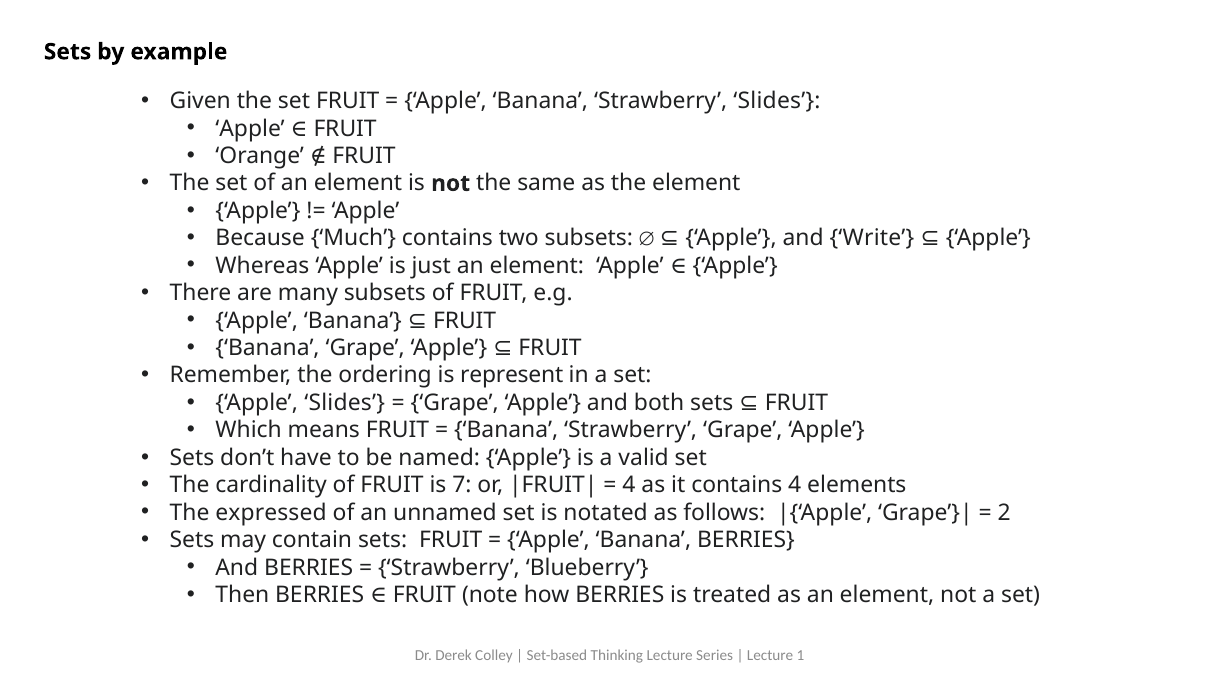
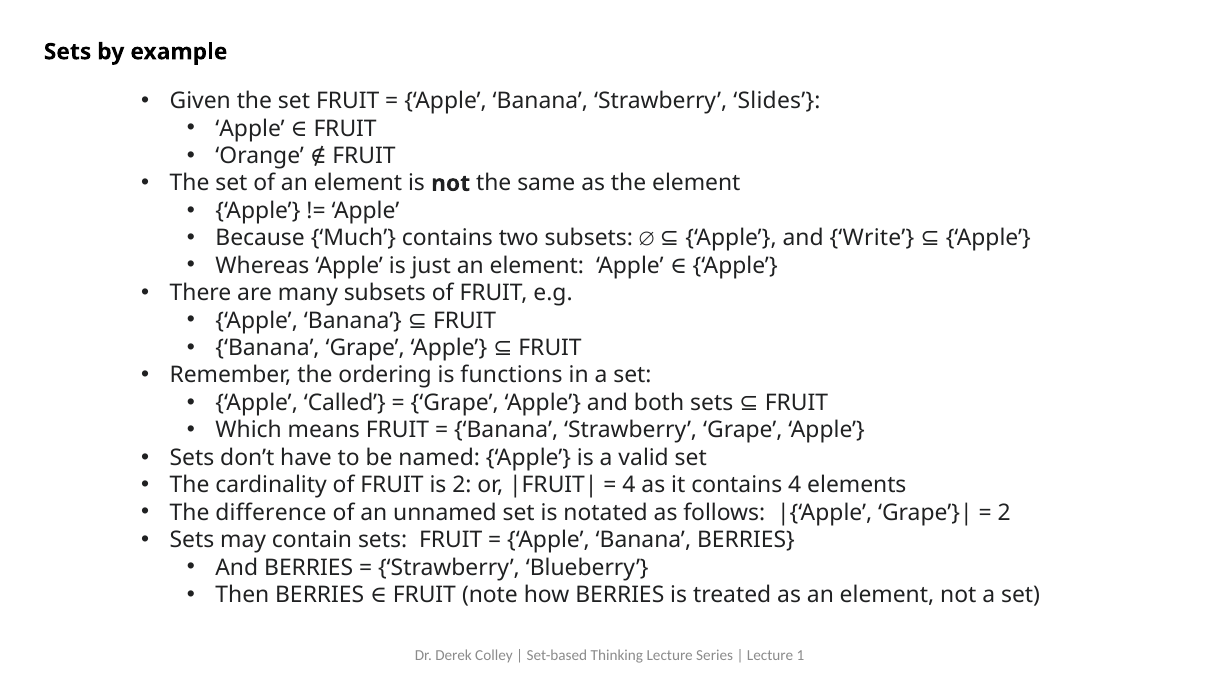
represent: represent -> functions
Apple Slides: Slides -> Called
is 7: 7 -> 2
expressed: expressed -> difference
